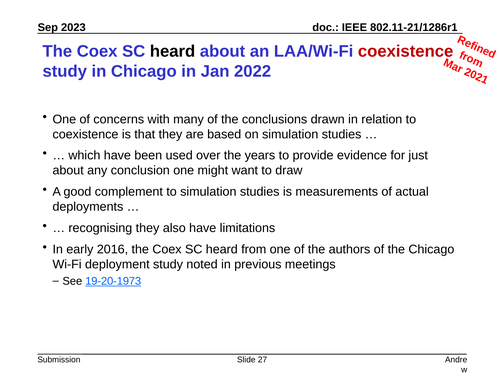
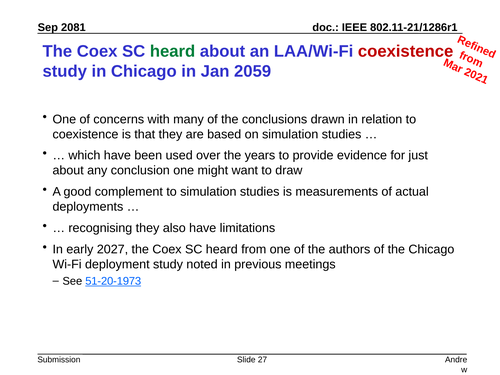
2023: 2023 -> 2081
heard at (173, 51) colour: black -> green
2022: 2022 -> 2059
2016: 2016 -> 2027
19-20-1973: 19-20-1973 -> 51-20-1973
